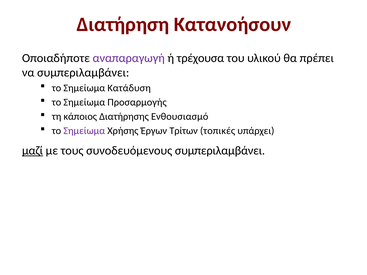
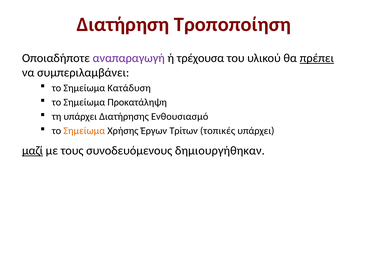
Κατανοήσουν: Κατανοήσουν -> Τροποποίηση
πρέπει underline: none -> present
Προσαρμογής: Προσαρμογής -> Προκατάληψη
τη κάποιος: κάποιος -> υπάρχει
Σημείωμα at (84, 131) colour: purple -> orange
συνοδευόμενους συμπεριλαμβάνει: συμπεριλαμβάνει -> δημιουργήθηκαν
